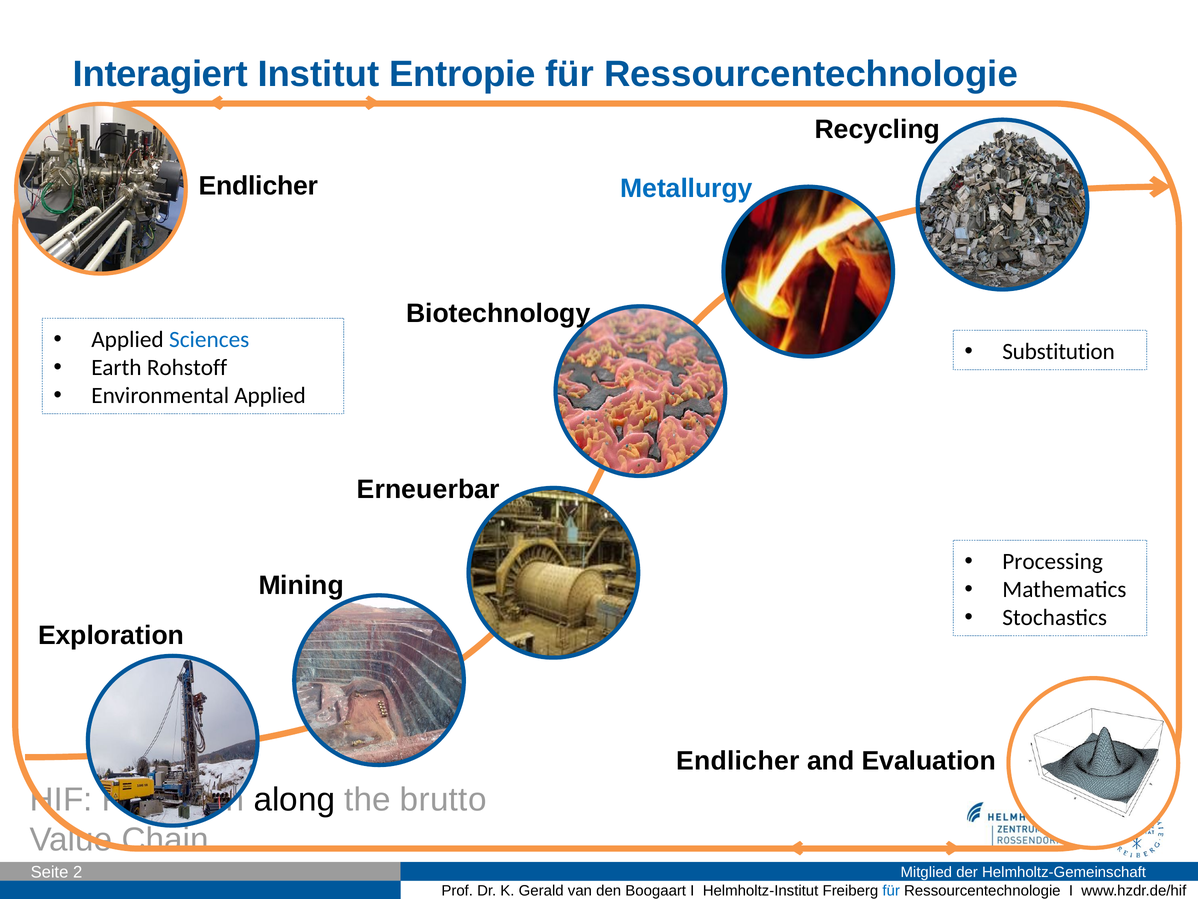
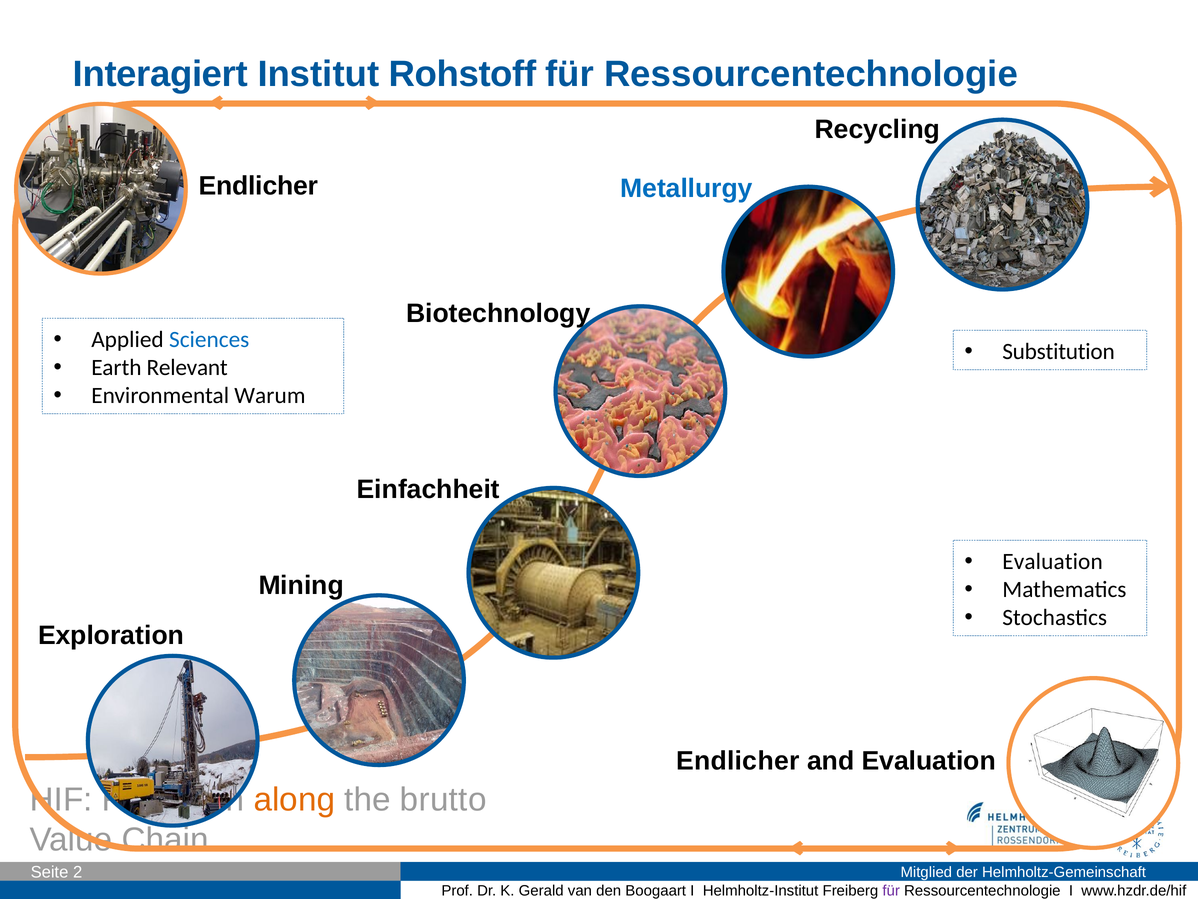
Entropie: Entropie -> Rohstoff
Rohstoff: Rohstoff -> Relevant
Environmental Applied: Applied -> Warum
Erneuerbar: Erneuerbar -> Einfachheit
Processing at (1053, 561): Processing -> Evaluation
along colour: black -> orange
für at (891, 890) colour: blue -> purple
